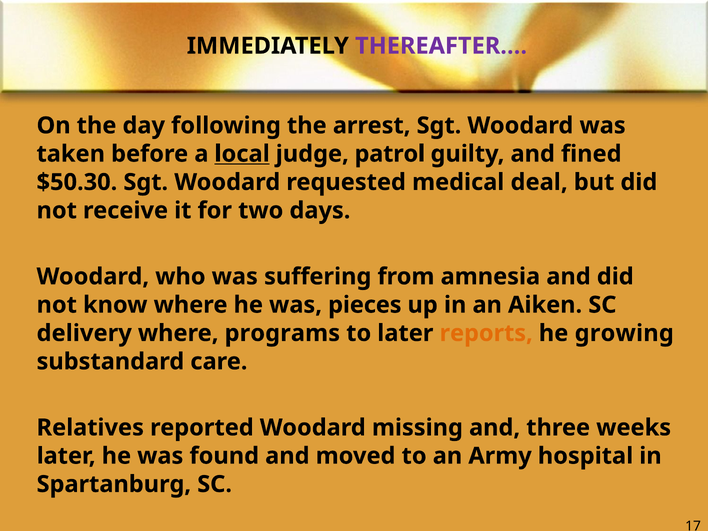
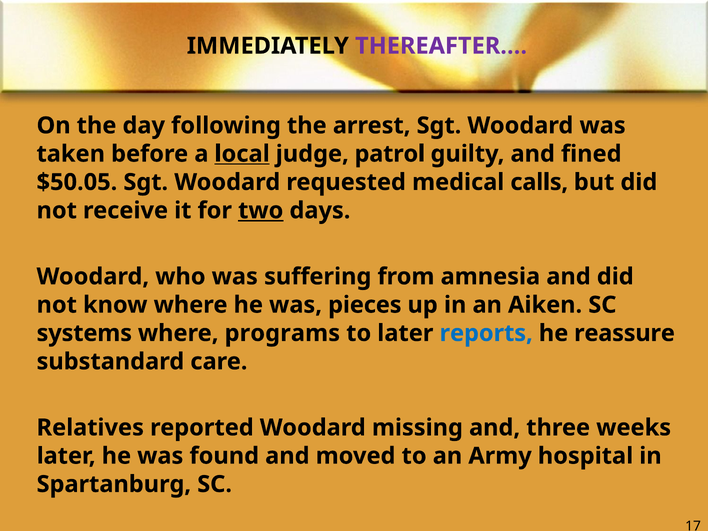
$50.30: $50.30 -> $50.05
deal: deal -> calls
two underline: none -> present
delivery: delivery -> systems
reports colour: orange -> blue
growing: growing -> reassure
